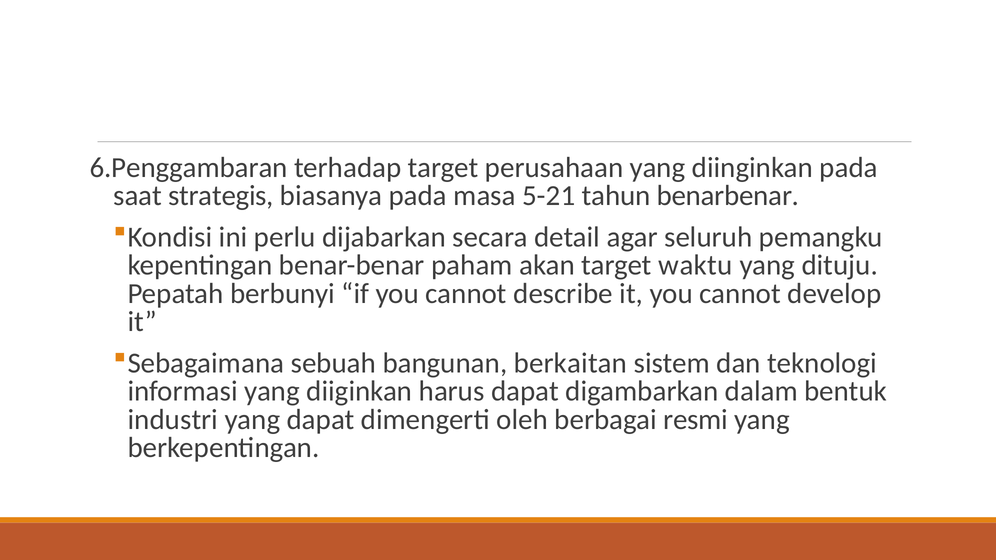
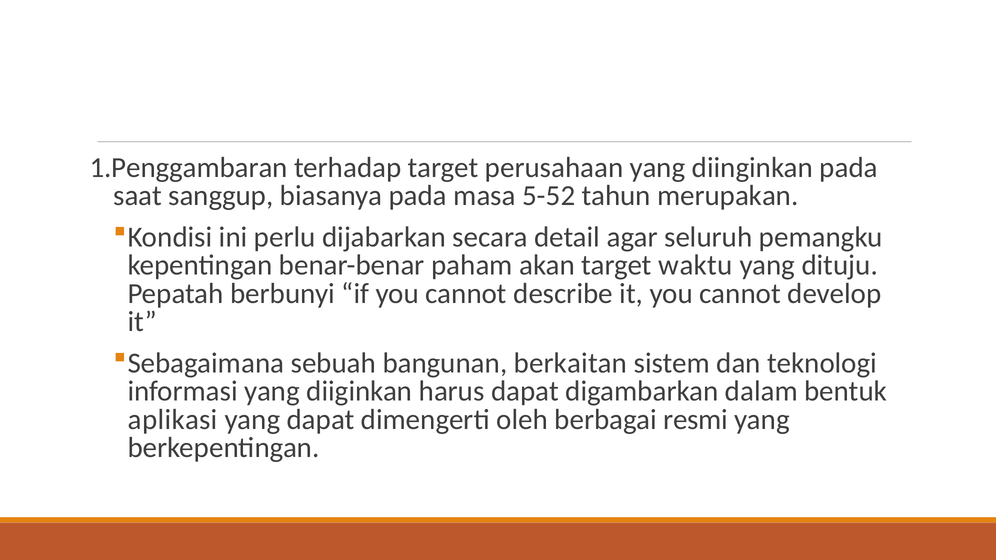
6.Penggambaran: 6.Penggambaran -> 1.Penggambaran
strategis: strategis -> sanggup
5-21: 5-21 -> 5-52
benarbenar: benarbenar -> merupakan
industri: industri -> aplikasi
